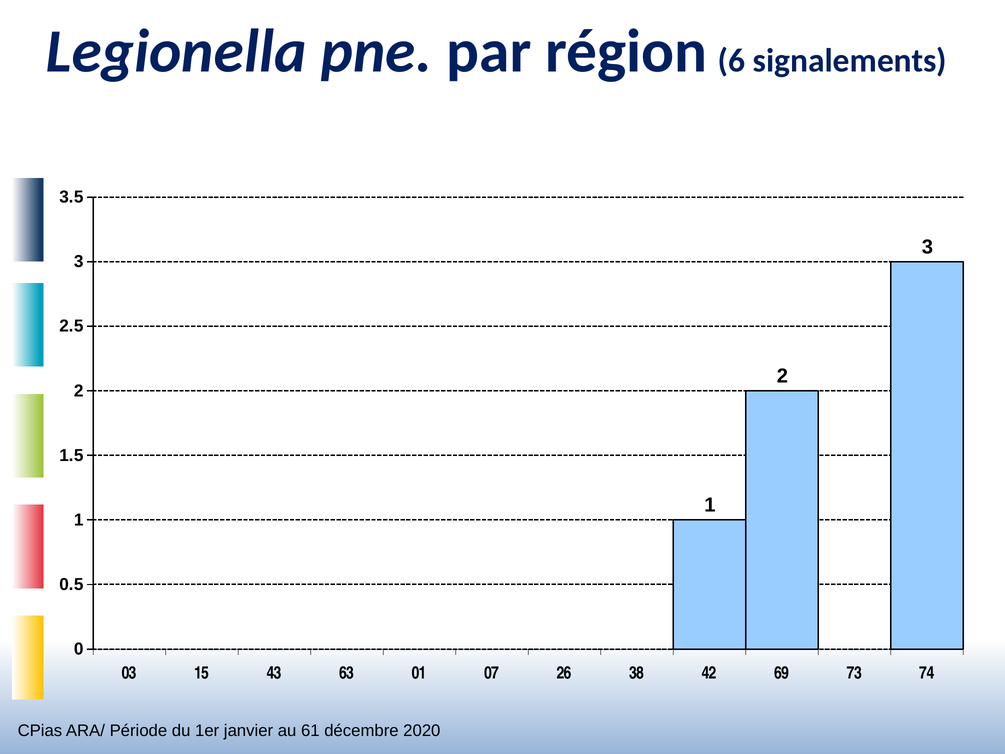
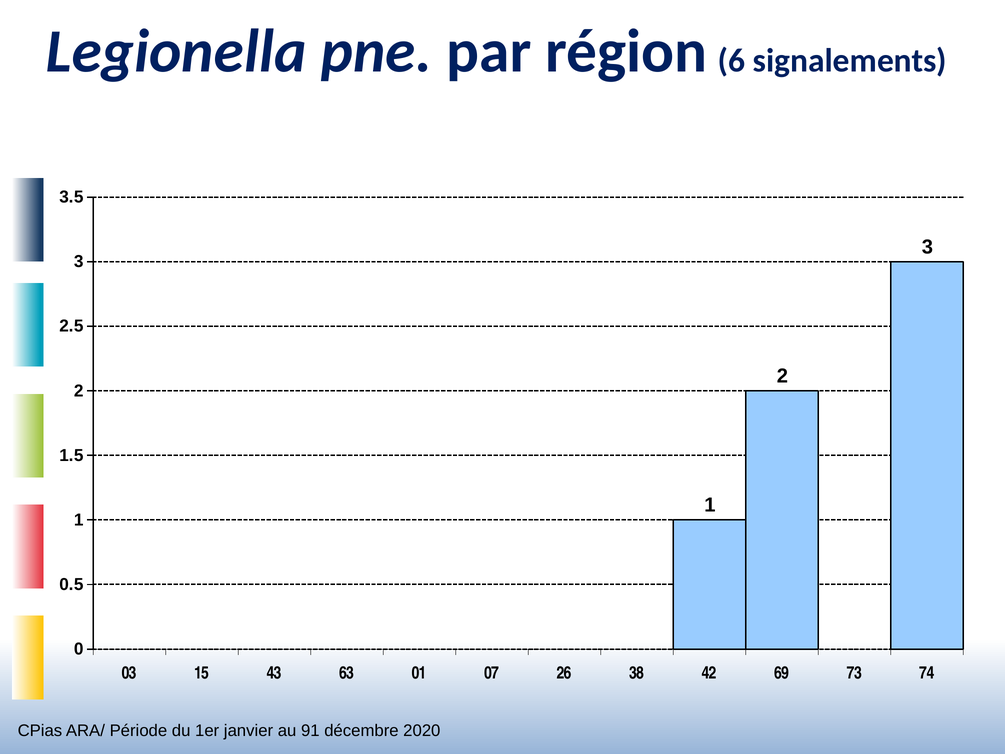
61: 61 -> 91
